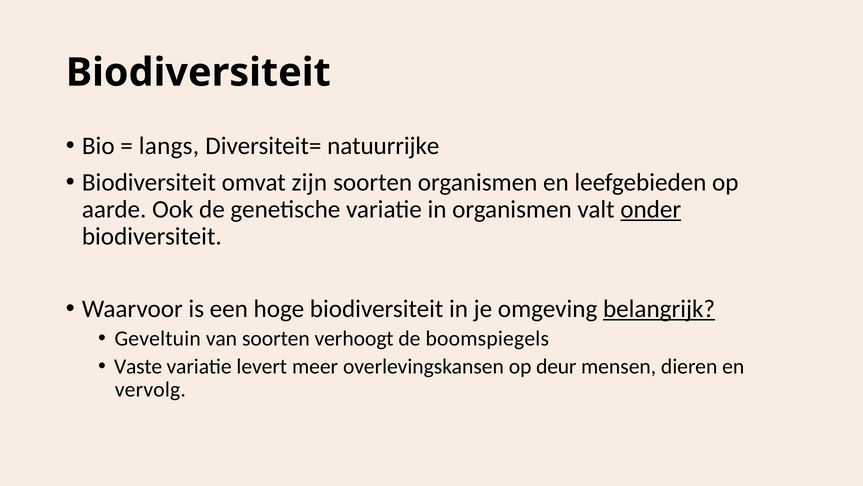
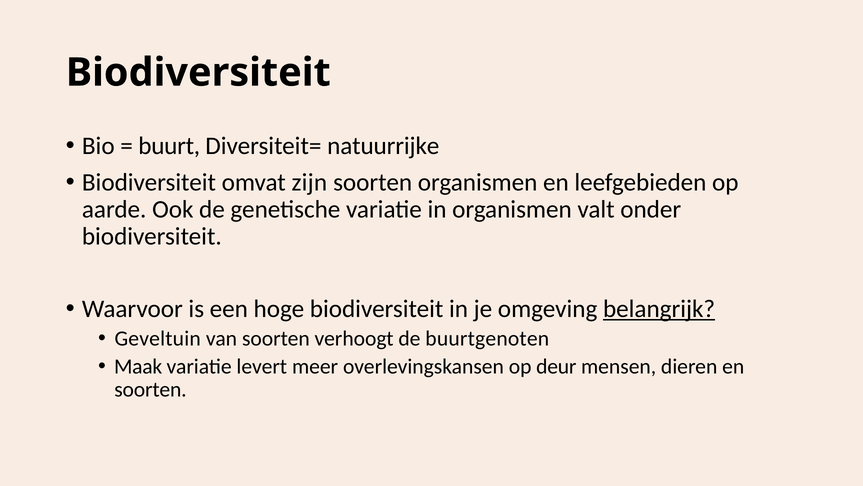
langs: langs -> buurt
onder underline: present -> none
boomspiegels: boomspiegels -> buurtgenoten
Vaste: Vaste -> Maak
vervolg at (150, 389): vervolg -> soorten
